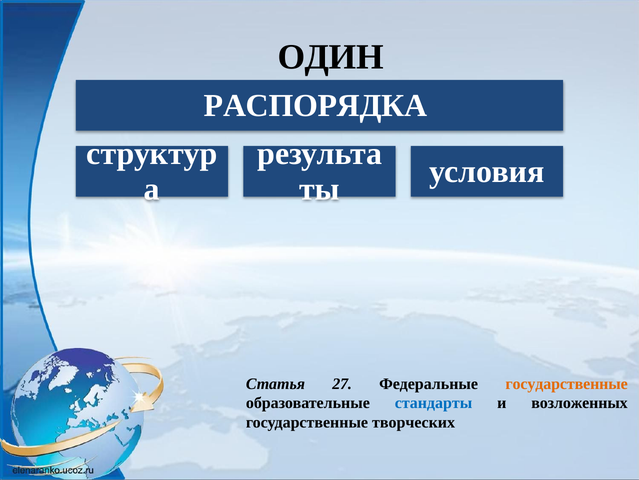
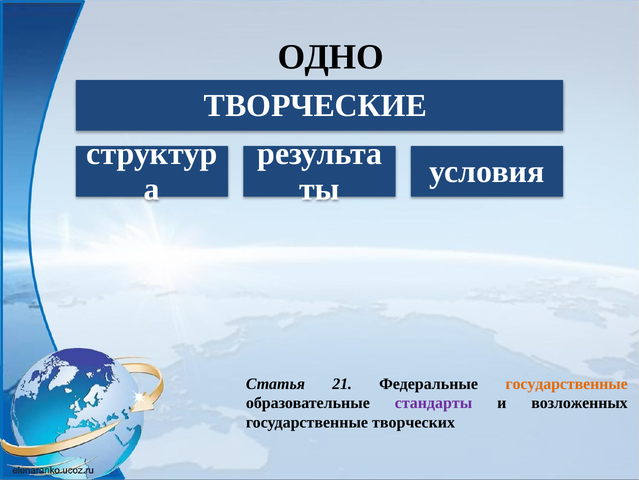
ОДИН: ОДИН -> ОДНО
РАСПОРЯДКА: РАСПОРЯДКА -> ТВОРЧЕСКИЕ
27: 27 -> 21
стандарты colour: blue -> purple
